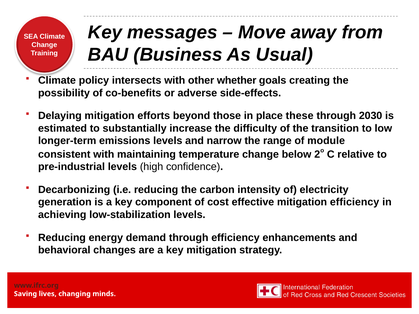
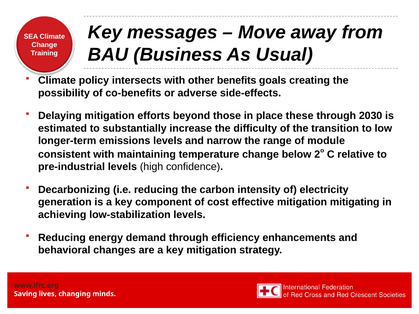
whether: whether -> benefits
mitigation efficiency: efficiency -> mitigating
